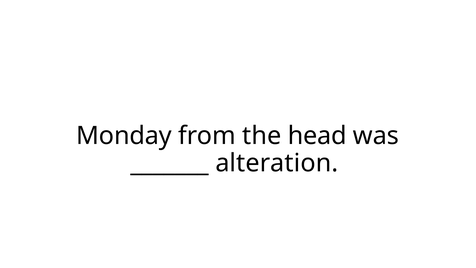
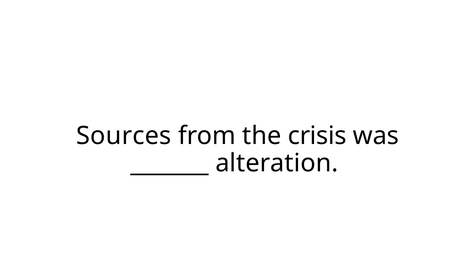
Monday: Monday -> Sources
head: head -> crisis
